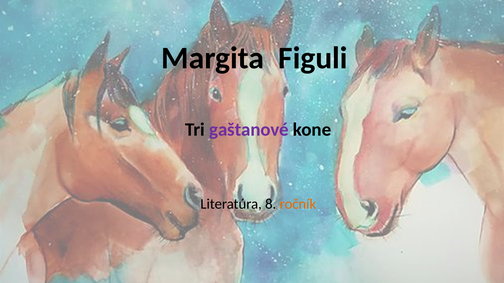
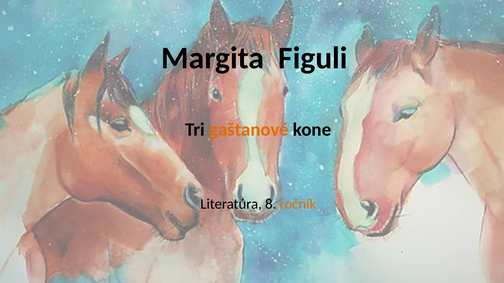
gaštanové colour: purple -> orange
